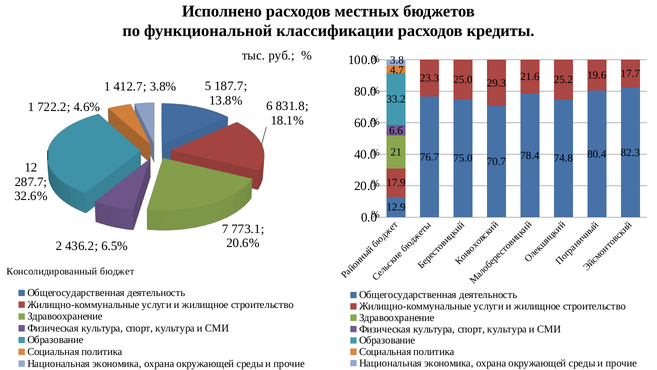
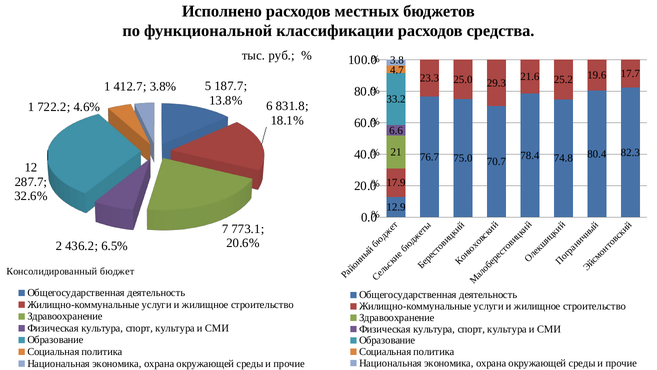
кредиты: кредиты -> средства
